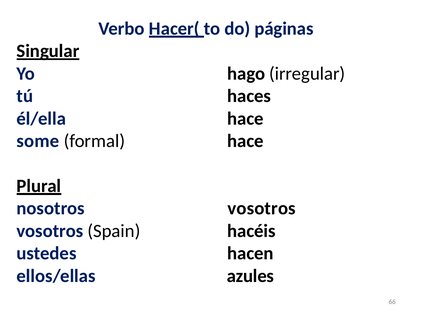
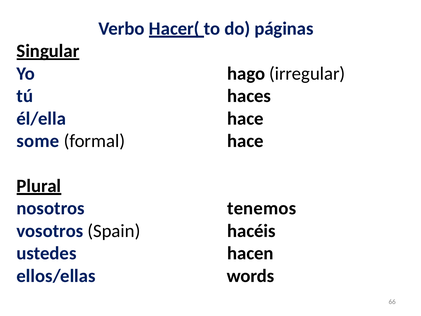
nosotros vosotros: vosotros -> tenemos
azules: azules -> words
